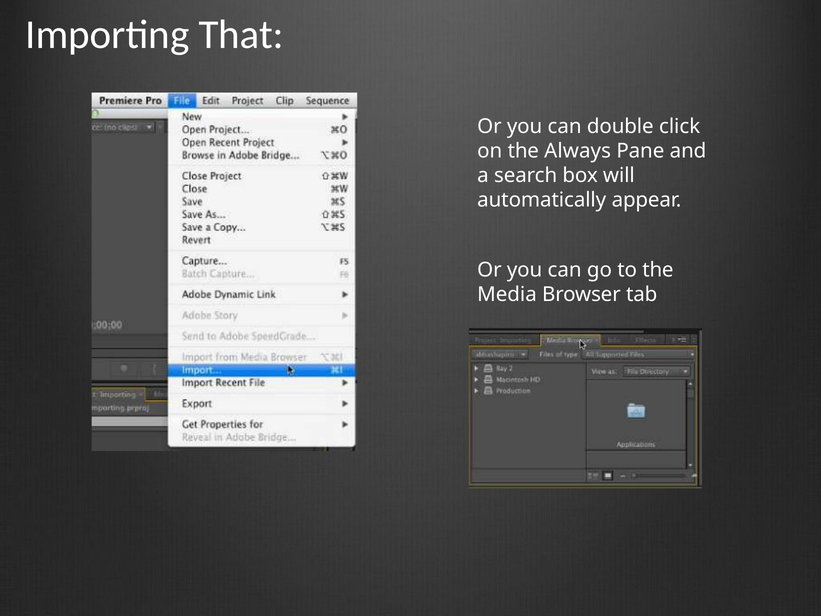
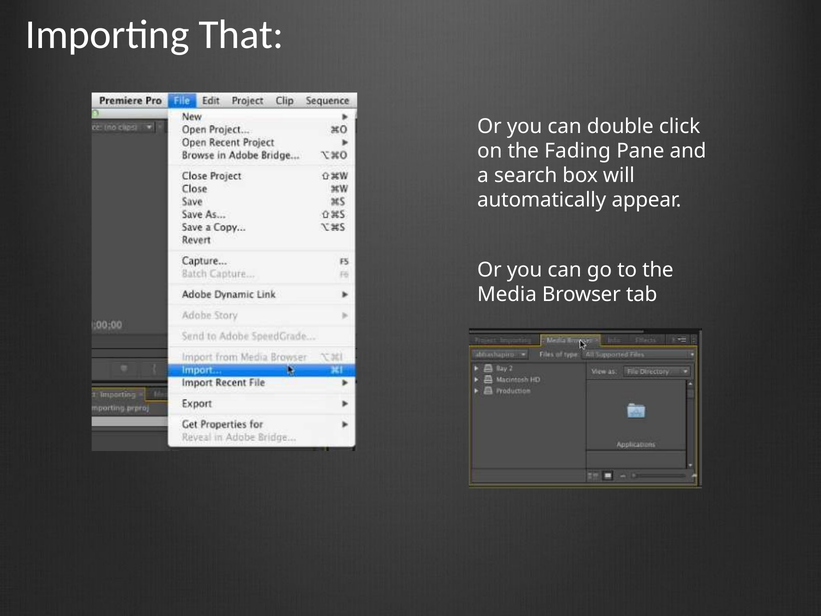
Always: Always -> Fading
